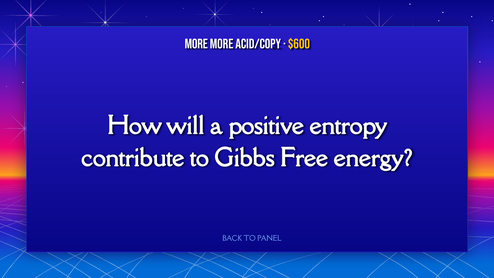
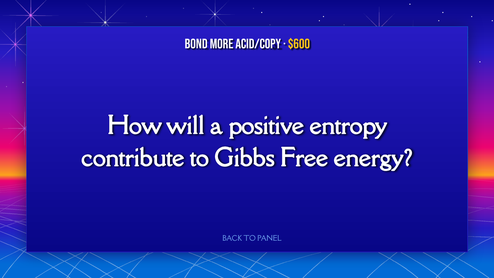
More at (196, 44): More -> Bond
